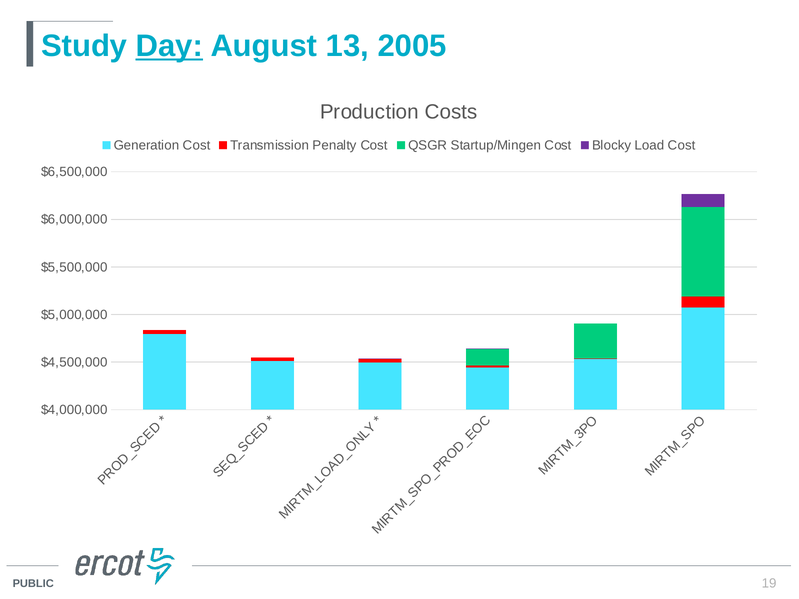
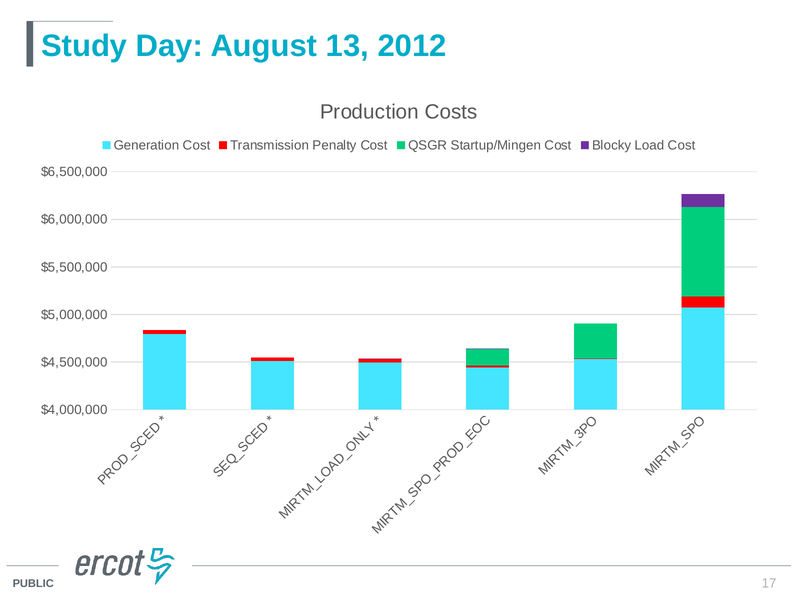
Day underline: present -> none
2005: 2005 -> 2012
19: 19 -> 17
